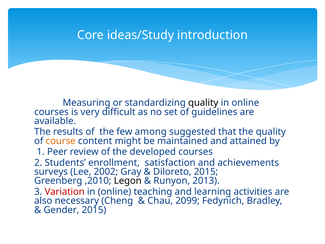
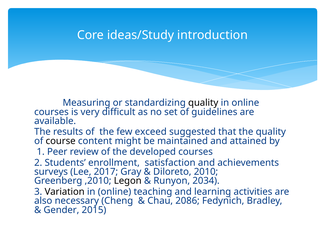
among: among -> exceed
course colour: orange -> black
2002: 2002 -> 2017
Diloreto 2015: 2015 -> 2010
2013: 2013 -> 2034
Variation colour: red -> black
2099: 2099 -> 2086
